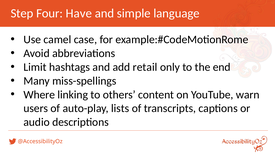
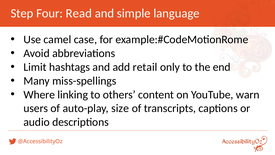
Have: Have -> Read
lists: lists -> size
